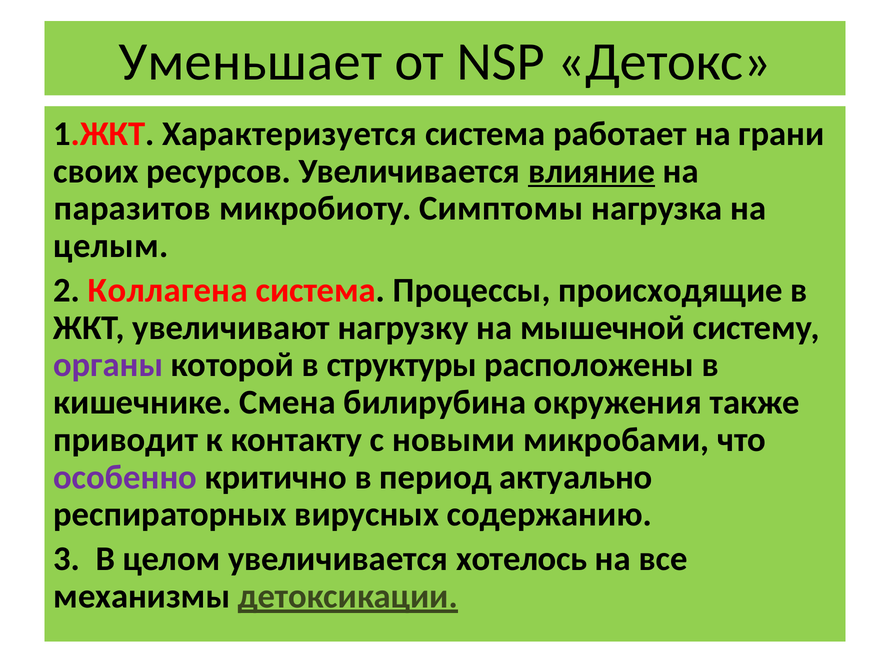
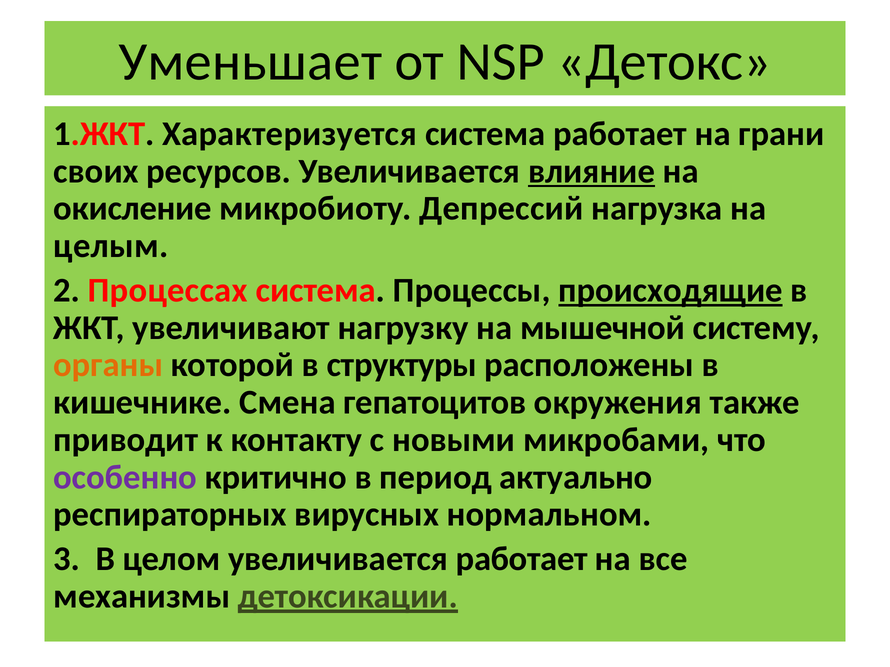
паразитов: паразитов -> окисление
Симптомы: Симптомы -> Депрессий
Коллагена: Коллагена -> Процессах
происходящие underline: none -> present
органы colour: purple -> orange
билирубина: билирубина -> гепатоцитов
содержанию: содержанию -> нормальном
увеличивается хотелось: хотелось -> работает
